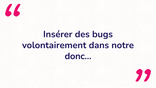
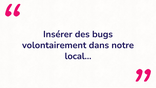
donc…: donc… -> local…
